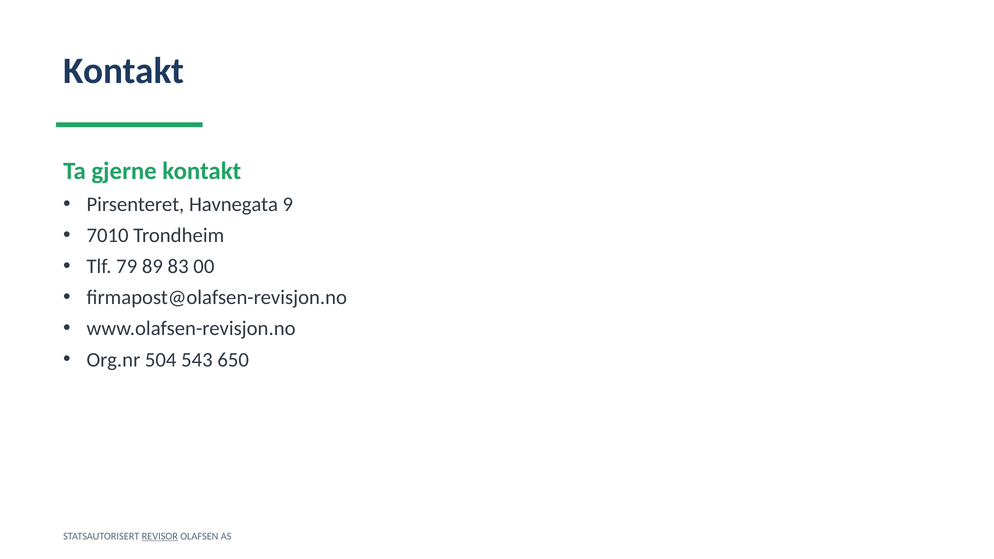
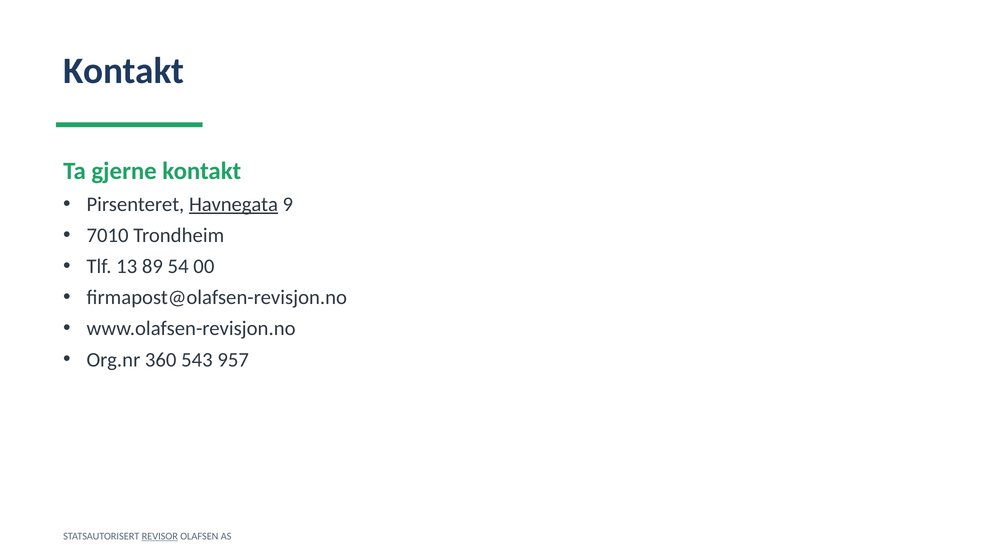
Havnegata underline: none -> present
79: 79 -> 13
83: 83 -> 54
504: 504 -> 360
650: 650 -> 957
